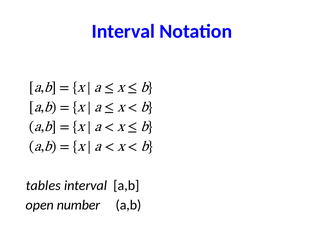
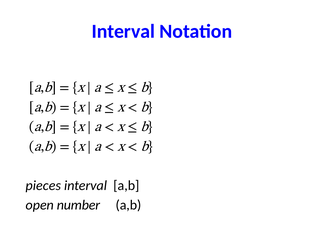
tables: tables -> pieces
